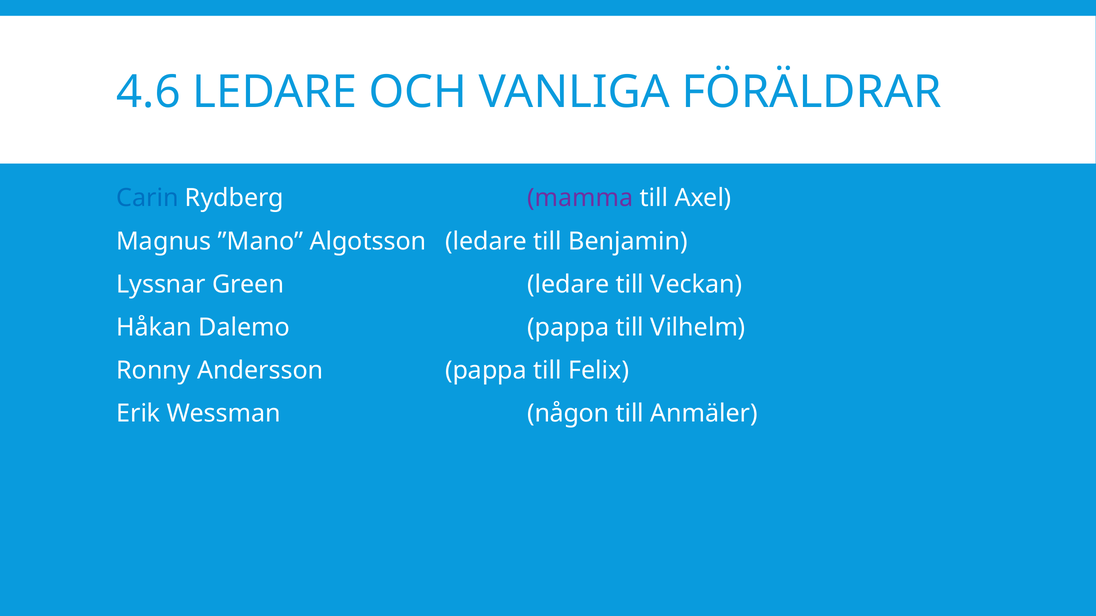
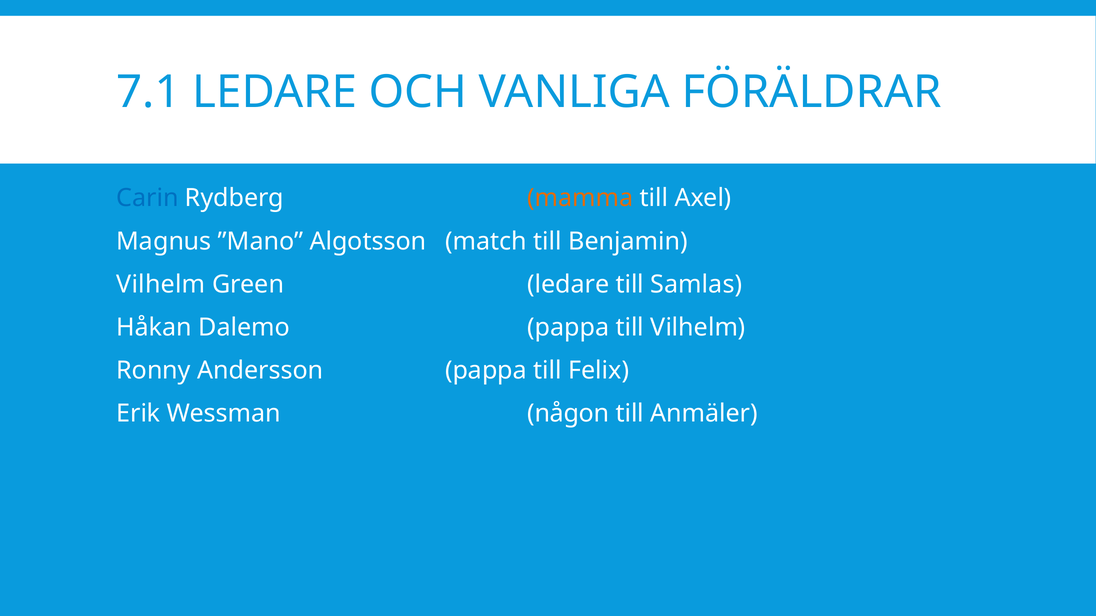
4.6: 4.6 -> 7.1
mamma colour: purple -> orange
Algotsson ledare: ledare -> match
Lyssnar at (161, 285): Lyssnar -> Vilhelm
Veckan: Veckan -> Samlas
